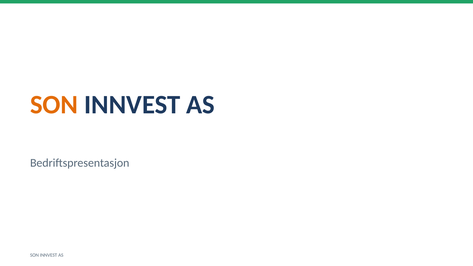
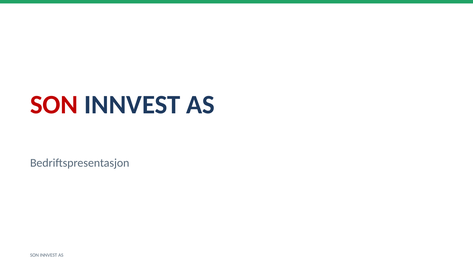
SON at (54, 105) colour: orange -> red
